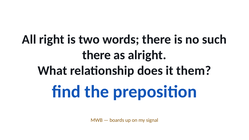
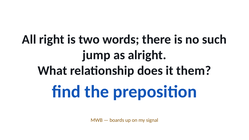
there at (97, 55): there -> jump
